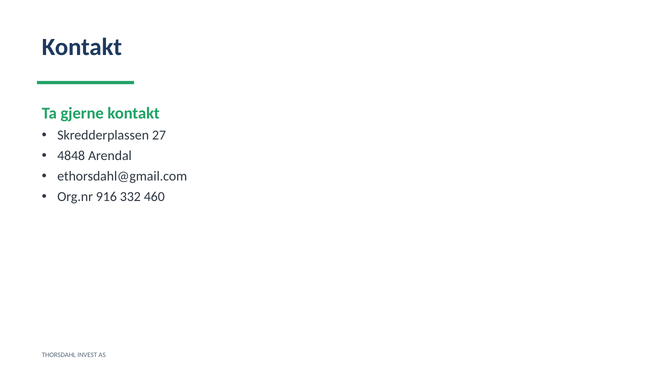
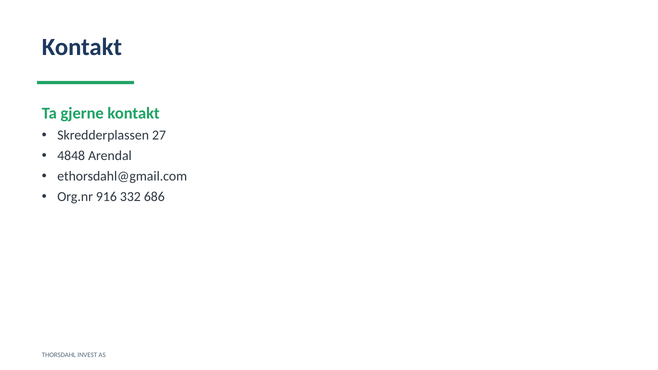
460: 460 -> 686
